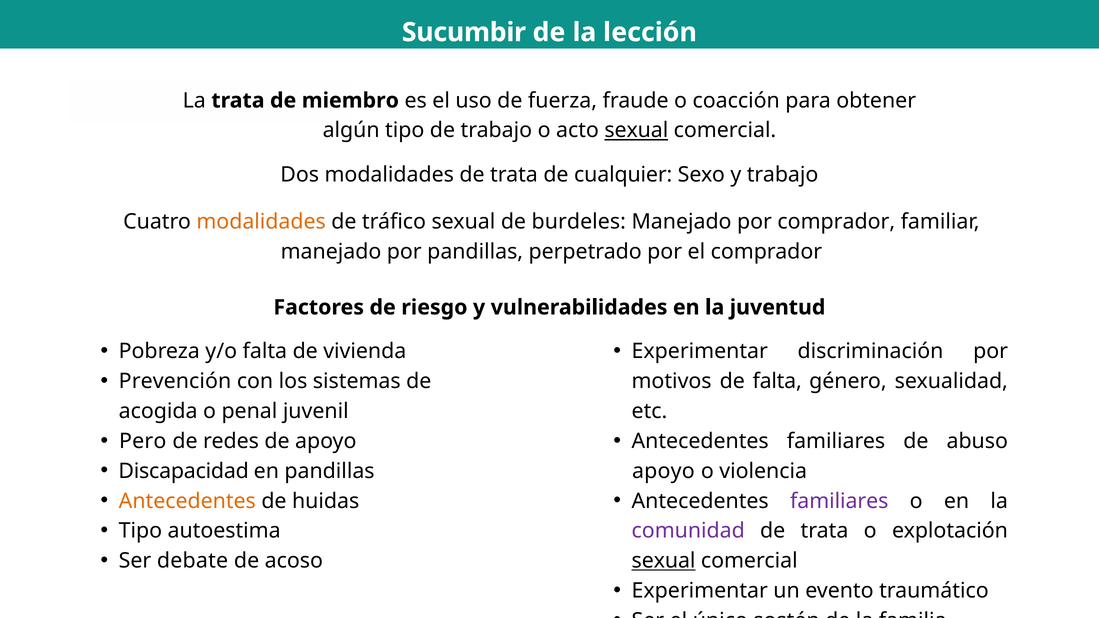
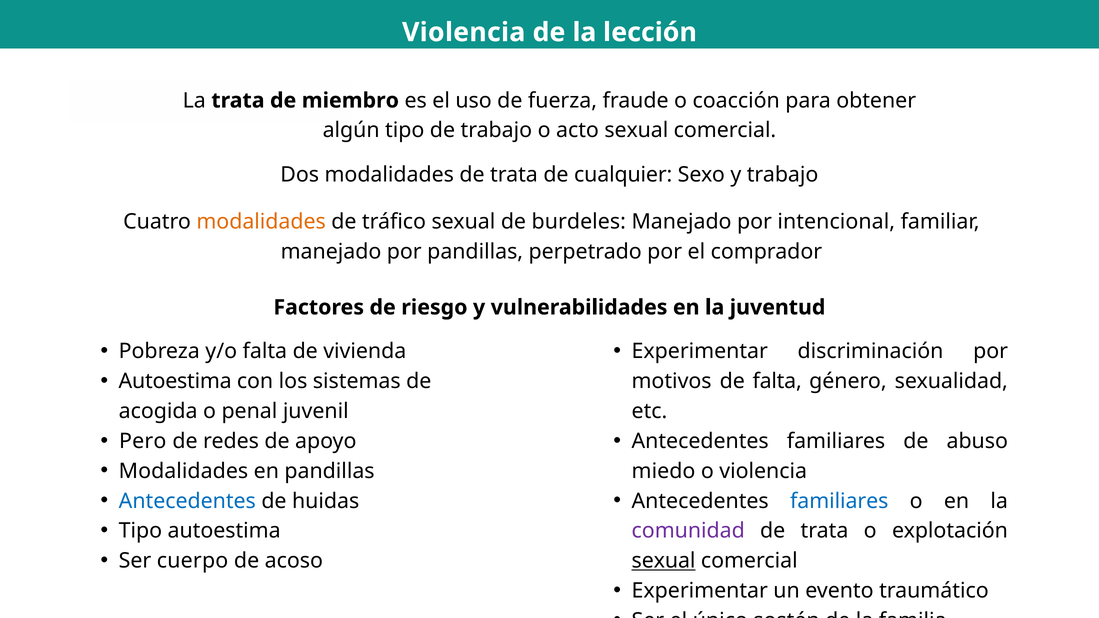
Sucumbir at (464, 32): Sucumbir -> Violencia
sexual at (636, 130) underline: present -> none
por comprador: comprador -> intencional
Prevención at (175, 381): Prevención -> Autoestima
Discapacidad at (184, 471): Discapacidad -> Modalidades
apoyo at (663, 471): apoyo -> miedo
Antecedentes at (187, 501) colour: orange -> blue
familiares at (839, 501) colour: purple -> blue
debate: debate -> cuerpo
